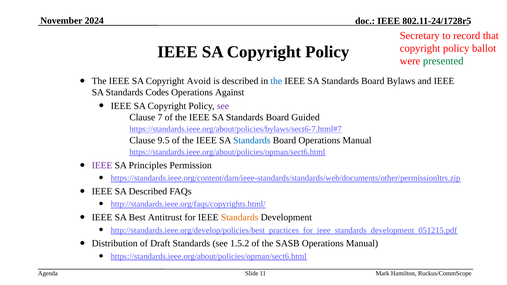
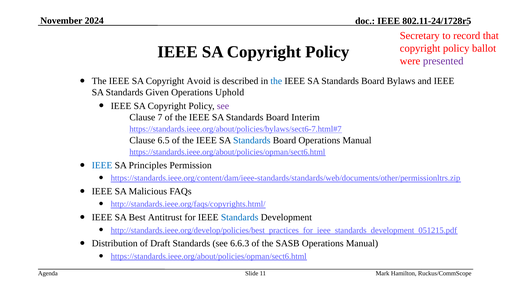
presented colour: green -> purple
Codes: Codes -> Given
Against: Against -> Uphold
Guided: Guided -> Interim
9.5: 9.5 -> 6.5
IEEE at (102, 166) colour: purple -> blue
SA Described: Described -> Malicious
Standards at (240, 218) colour: orange -> blue
1.5.2: 1.5.2 -> 6.6.3
